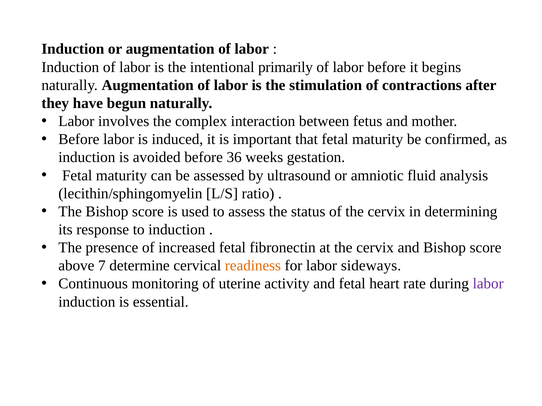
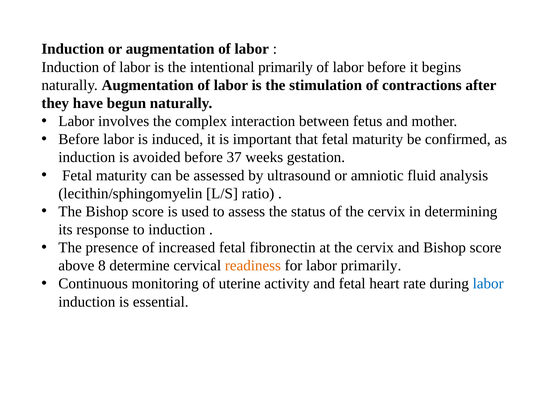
36: 36 -> 37
7: 7 -> 8
labor sideways: sideways -> primarily
labor at (488, 284) colour: purple -> blue
